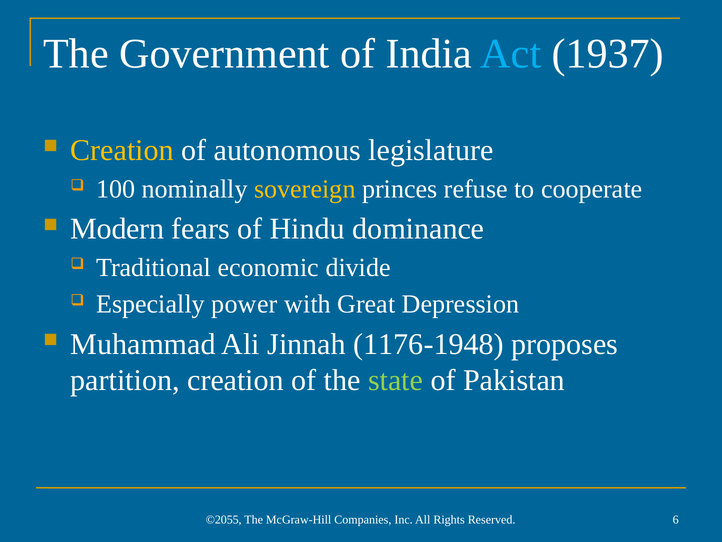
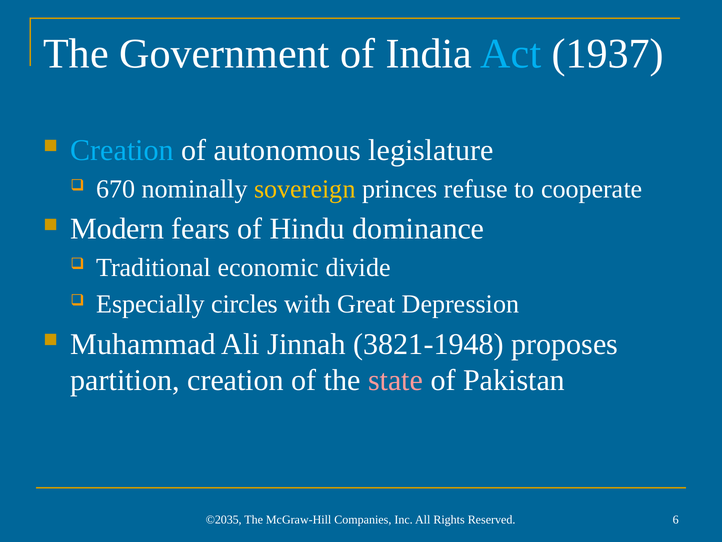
Creation at (122, 150) colour: yellow -> light blue
100: 100 -> 670
power: power -> circles
1176-1948: 1176-1948 -> 3821-1948
state colour: light green -> pink
©2055: ©2055 -> ©2035
